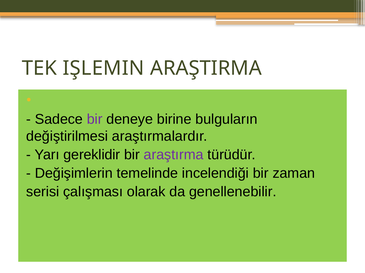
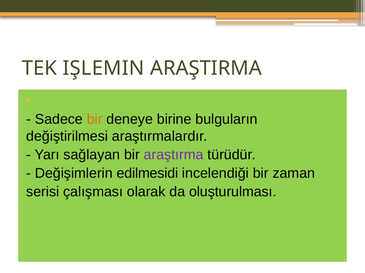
bir at (95, 120) colour: purple -> orange
gereklidir: gereklidir -> sağlayan
temelinde: temelinde -> edilmesidi
genellenebilir: genellenebilir -> oluşturulması
